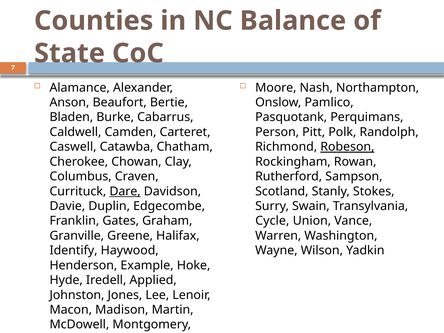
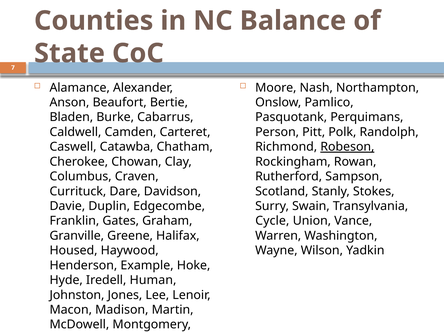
Dare underline: present -> none
Identify: Identify -> Housed
Applied: Applied -> Human
